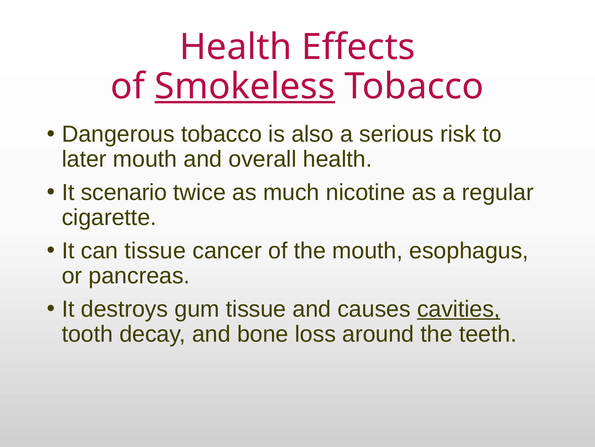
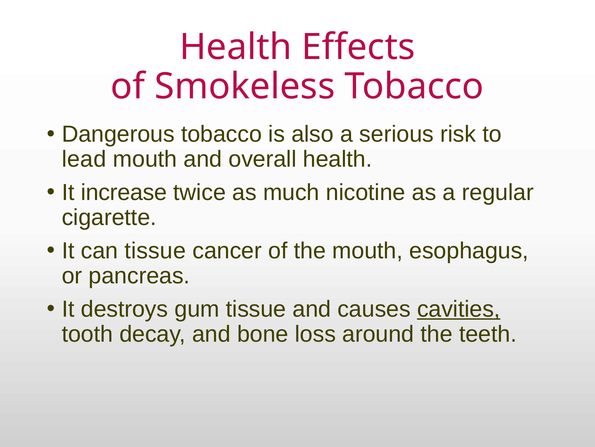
Smokeless underline: present -> none
later: later -> lead
scenario: scenario -> increase
